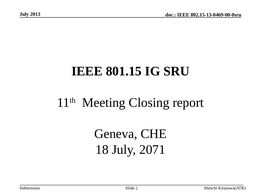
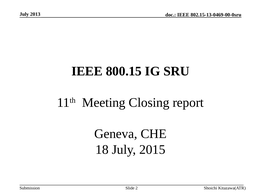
801.15: 801.15 -> 800.15
2071: 2071 -> 2015
